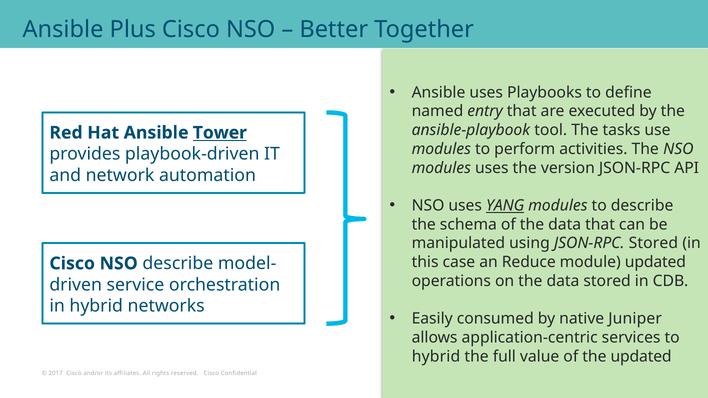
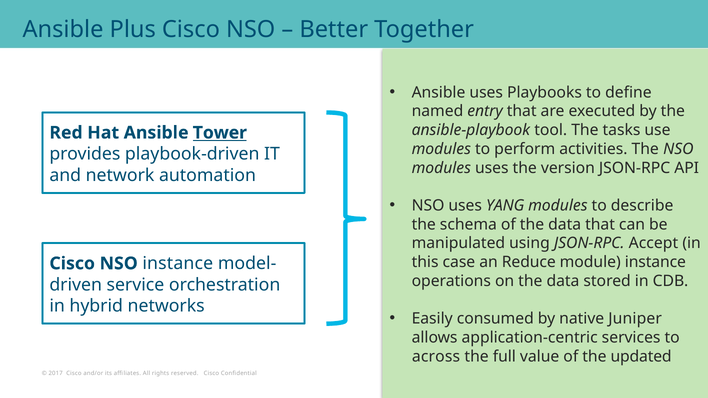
YANG underline: present -> none
JSON-RPC Stored: Stored -> Accept
module updated: updated -> instance
NSO describe: describe -> instance
hybrid at (436, 357): hybrid -> across
